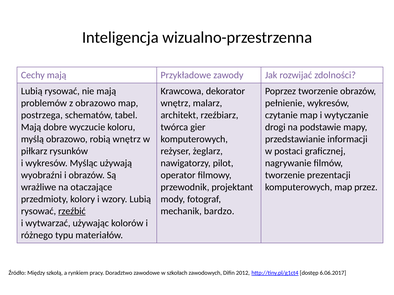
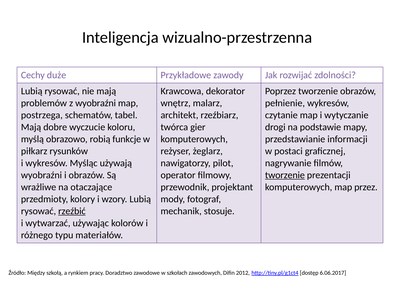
Cechy mają: mają -> duże
z obrazowo: obrazowo -> wyobraźni
robią wnętrz: wnętrz -> funkcje
tworzenie at (285, 175) underline: none -> present
bardzo: bardzo -> stosuje
